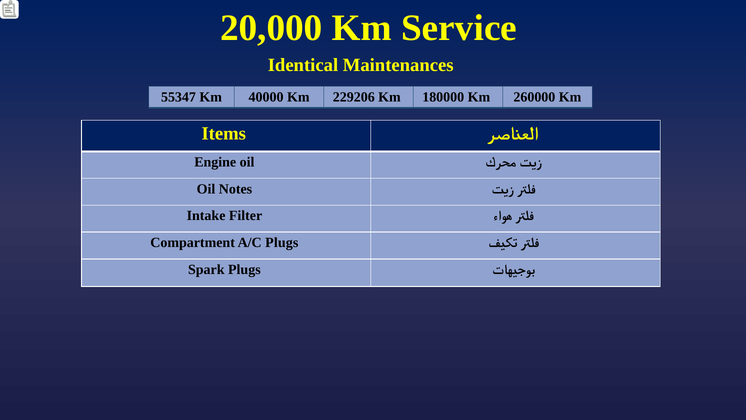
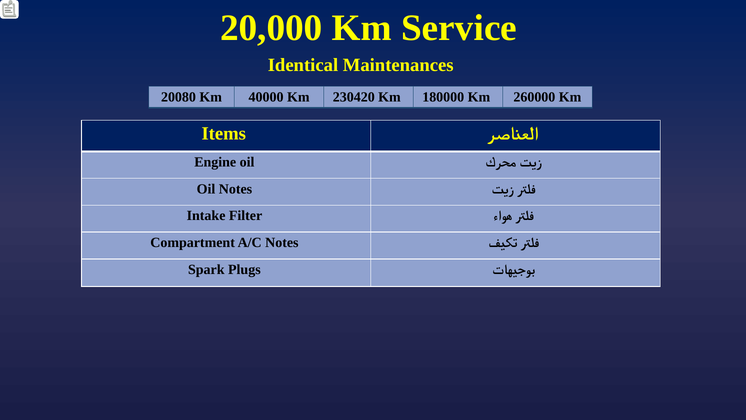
55347: 55347 -> 20080
229206: 229206 -> 230420
A/C Plugs: Plugs -> Notes
